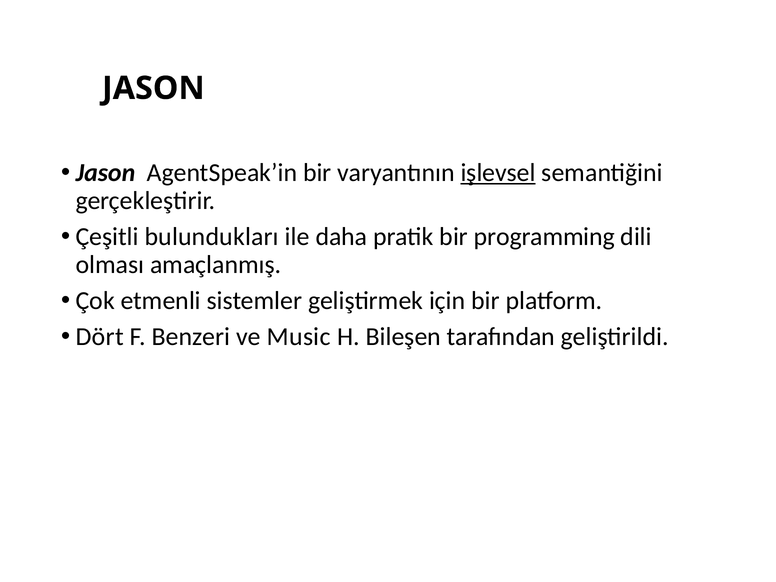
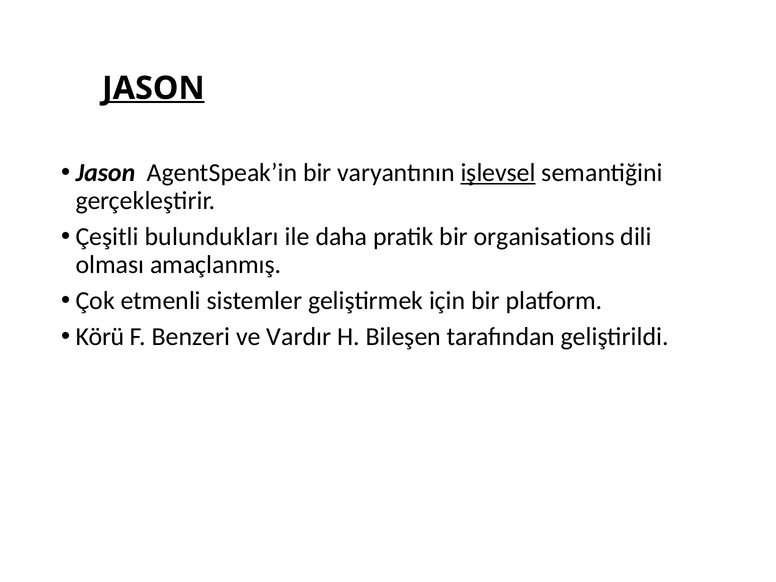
JASON at (153, 88) underline: none -> present
programming: programming -> organisations
Dört: Dört -> Körü
Music: Music -> Vardır
